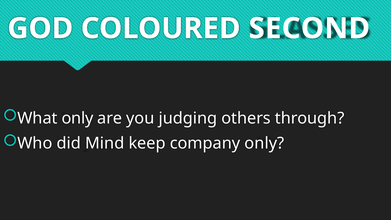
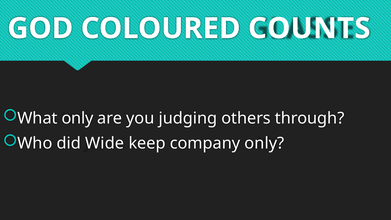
SECOND: SECOND -> COUNTS
Mind: Mind -> Wide
